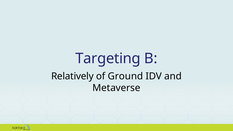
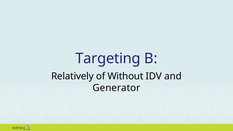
Ground: Ground -> Without
Metaverse: Metaverse -> Generator
